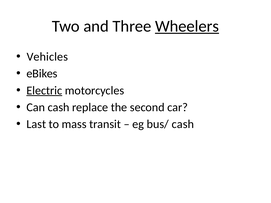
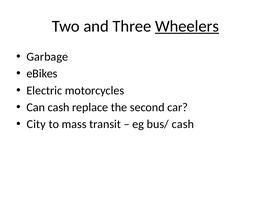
Vehicles: Vehicles -> Garbage
Electric underline: present -> none
Last: Last -> City
